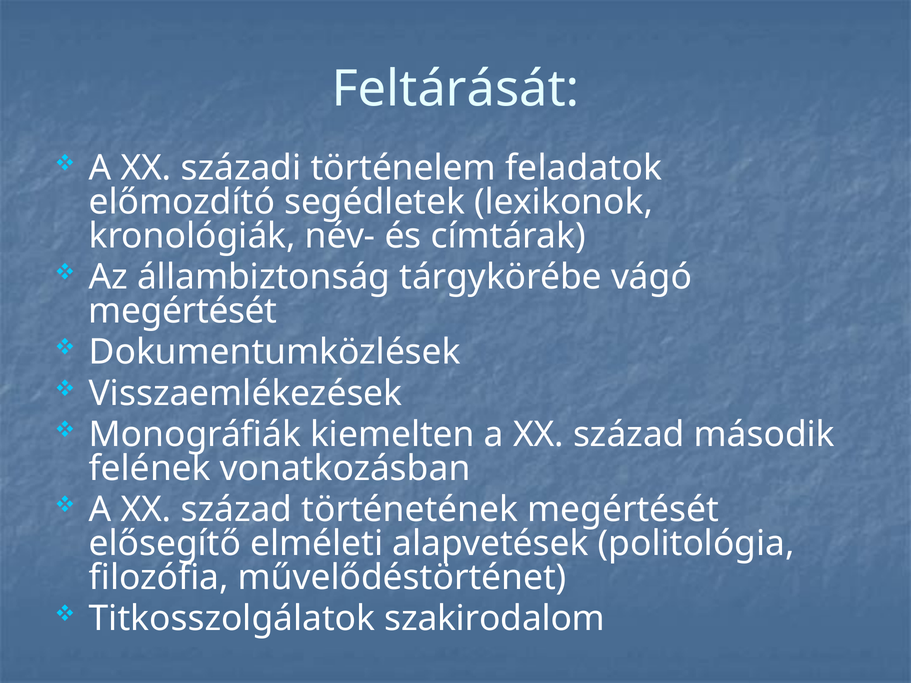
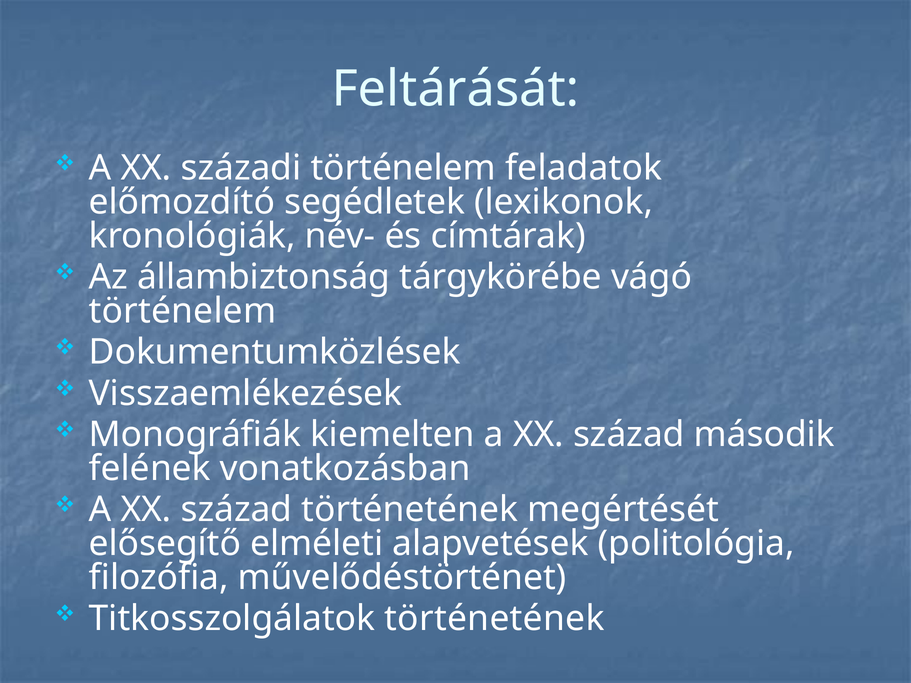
megértését at (183, 311): megértését -> történelem
Titkosszolgálatok szakirodalom: szakirodalom -> történetének
